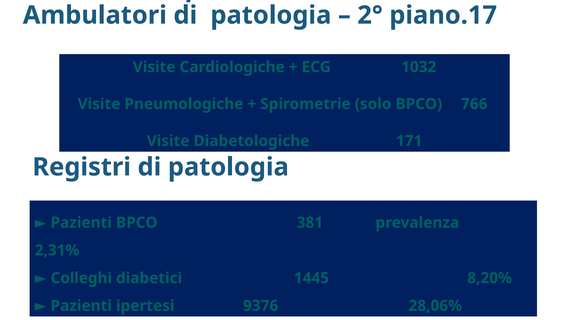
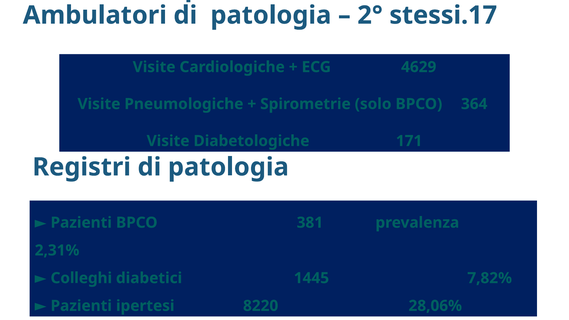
piano.17: piano.17 -> stessi.17
1032: 1032 -> 4629
766: 766 -> 364
8,20%: 8,20% -> 7,82%
9376: 9376 -> 8220
